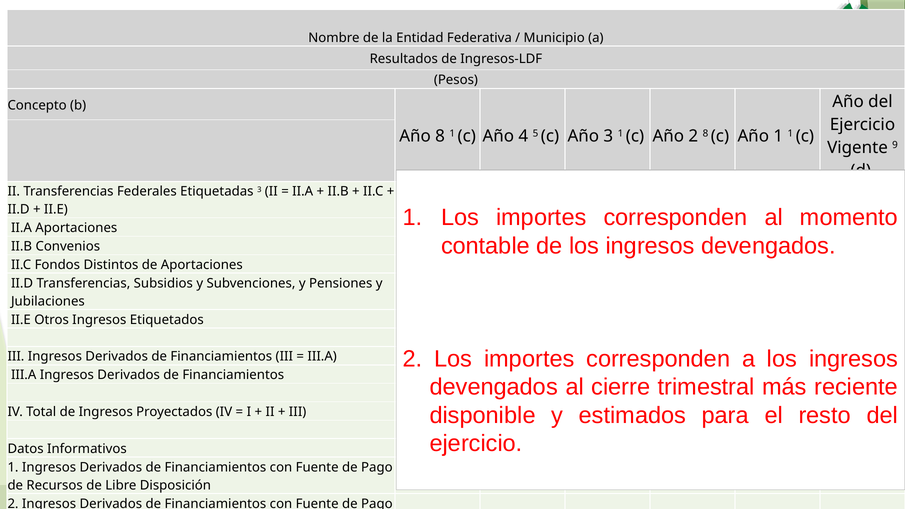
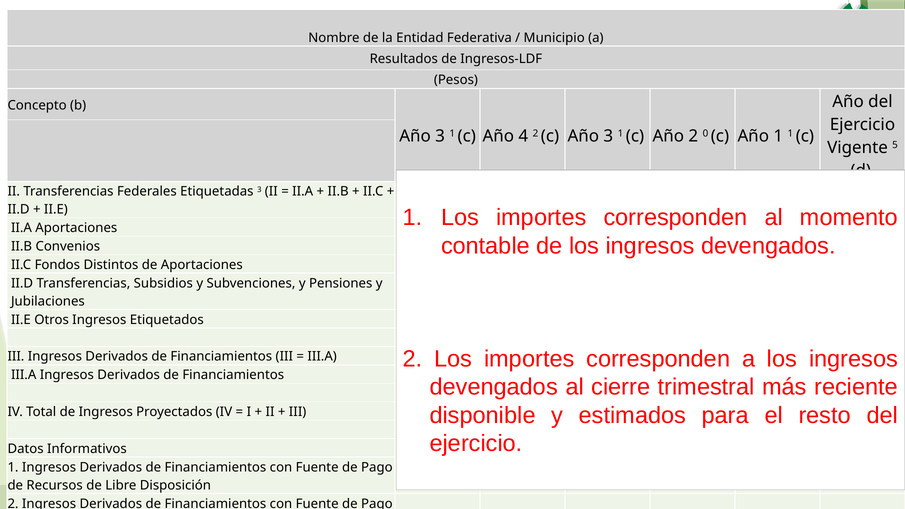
8 at (440, 136): 8 -> 3
4 5: 5 -> 2
Año 2 8: 8 -> 0
9: 9 -> 5
